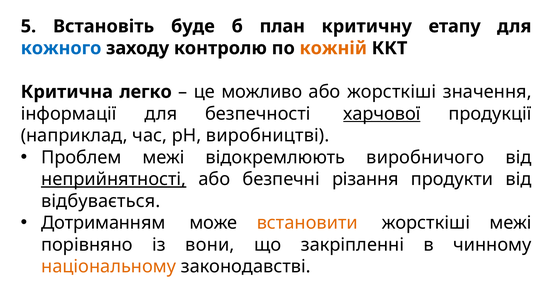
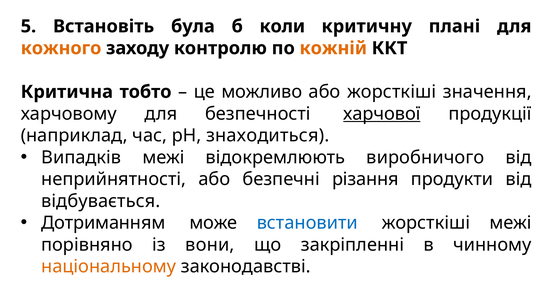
буде: буде -> була
план: план -> коли
етапу: етапу -> плані
кожного colour: blue -> orange
легко: легко -> тобто
інформації: інформації -> харчовому
виробництві: виробництві -> знаходиться
Проблем: Проблем -> Випадків
неприйнятності underline: present -> none
встановити colour: orange -> blue
